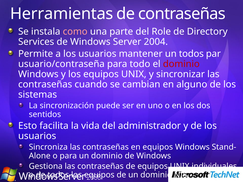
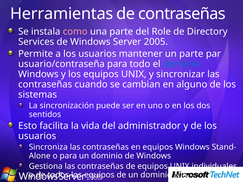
2004: 2004 -> 2005
un todos: todos -> parte
dominio at (181, 64) colour: red -> blue
